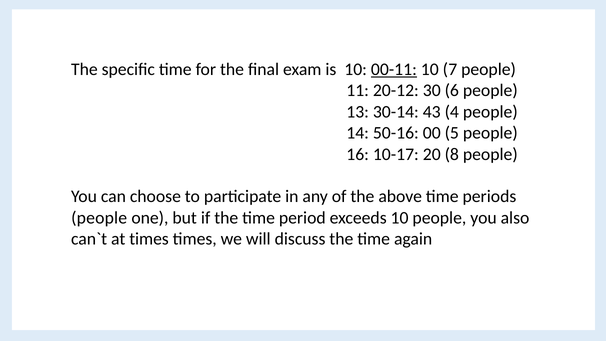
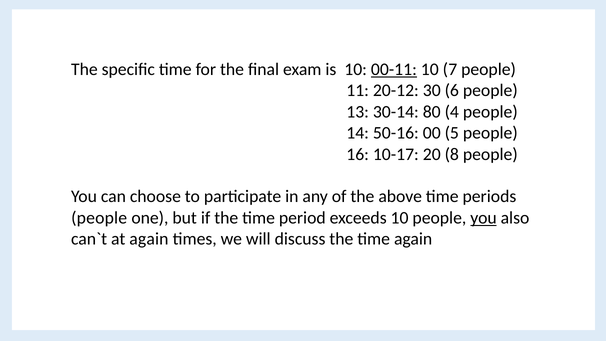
43: 43 -> 80
you at (484, 218) underline: none -> present
at times: times -> again
